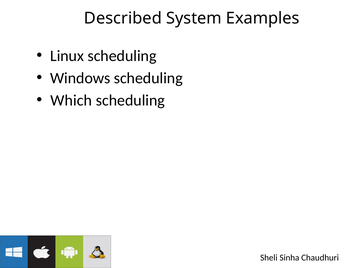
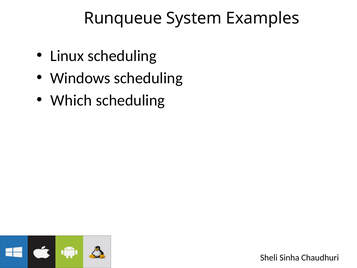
Described: Described -> Runqueue
